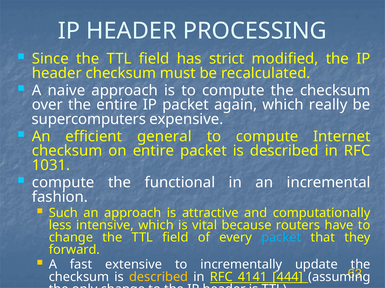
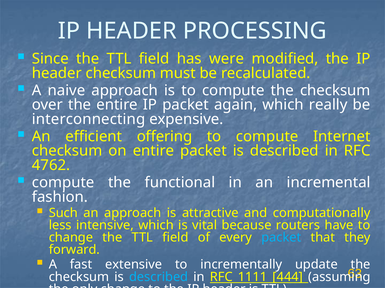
strict: strict -> were
supercomputers: supercomputers -> interconnecting
general: general -> offering
1031: 1031 -> 4762
described at (159, 278) colour: yellow -> light blue
4141: 4141 -> 1111
